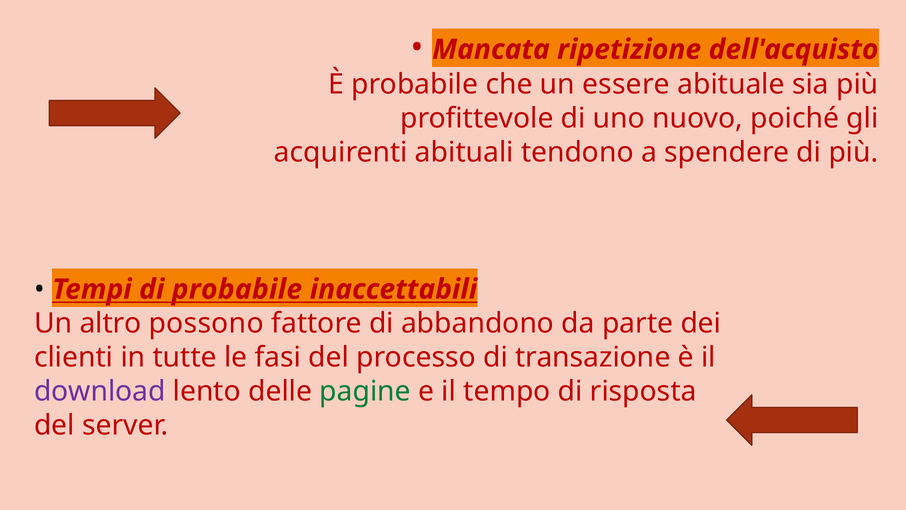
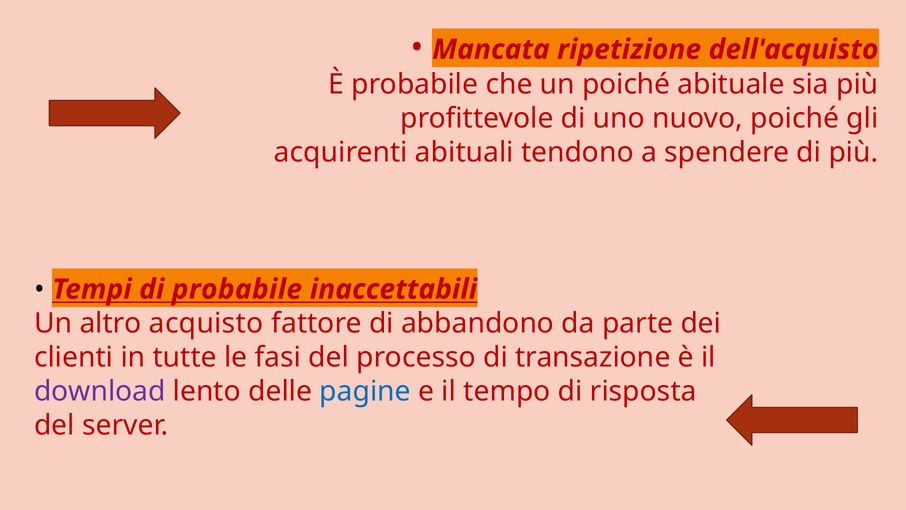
un essere: essere -> poiché
possono: possono -> acquisto
pagine colour: green -> blue
